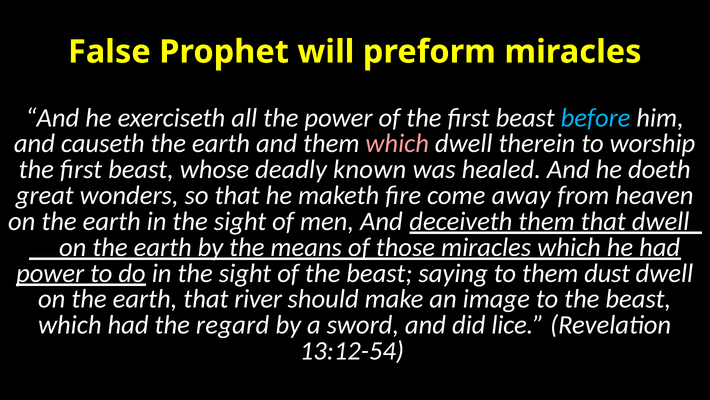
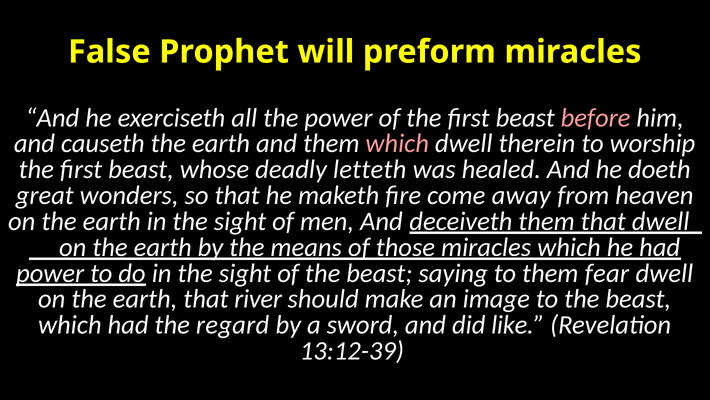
before colour: light blue -> pink
known: known -> letteth
dust: dust -> fear
lice: lice -> like
13:12-54: 13:12-54 -> 13:12-39
